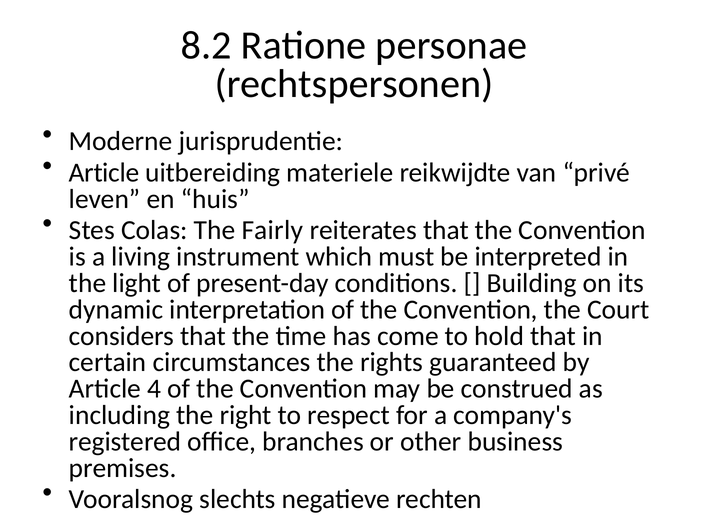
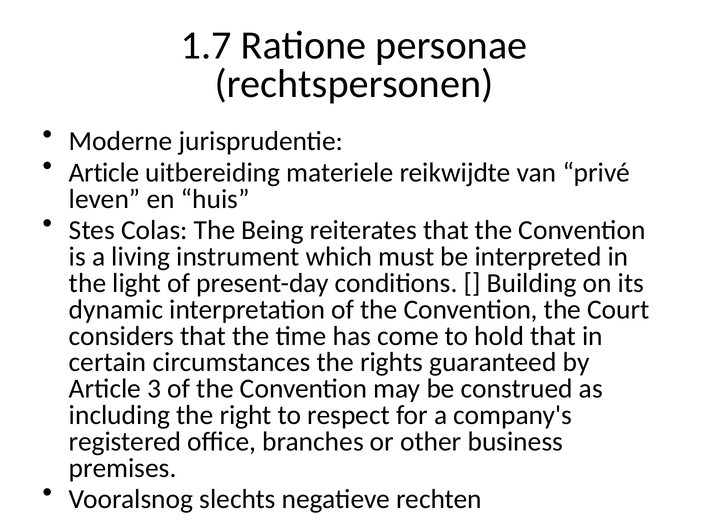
8.2: 8.2 -> 1.7
Fairly: Fairly -> Being
4: 4 -> 3
